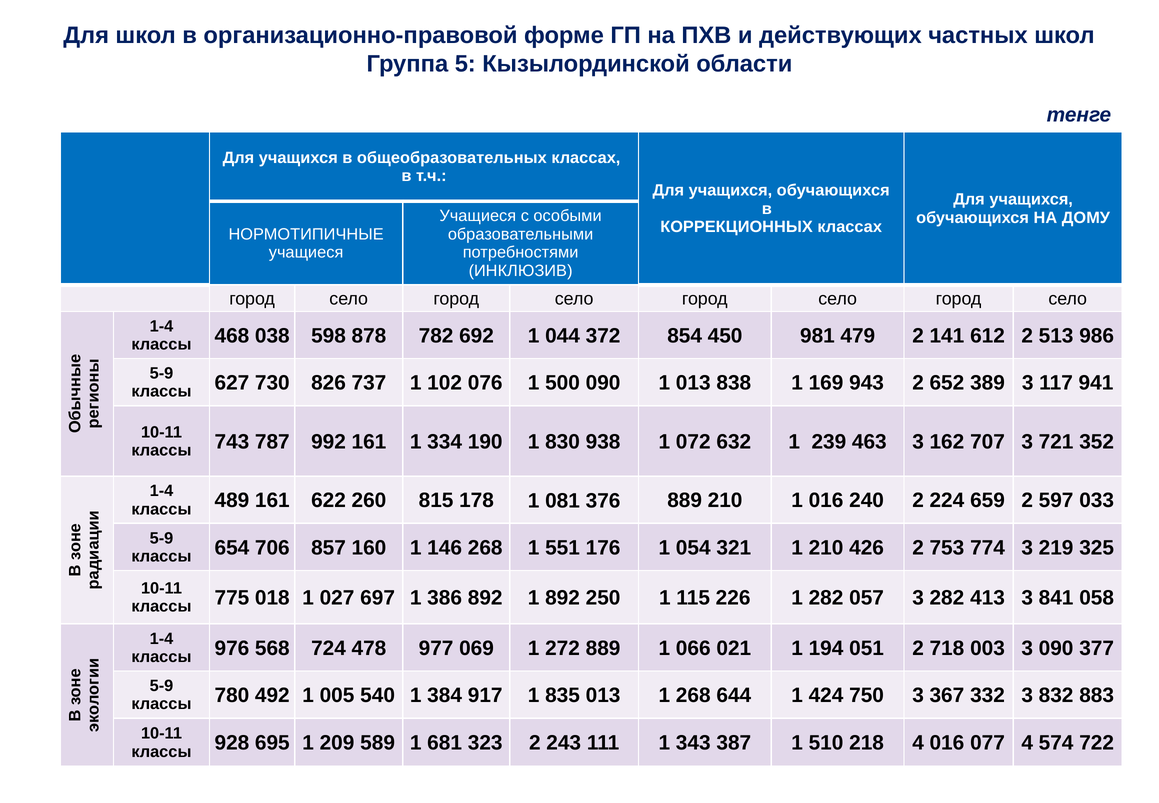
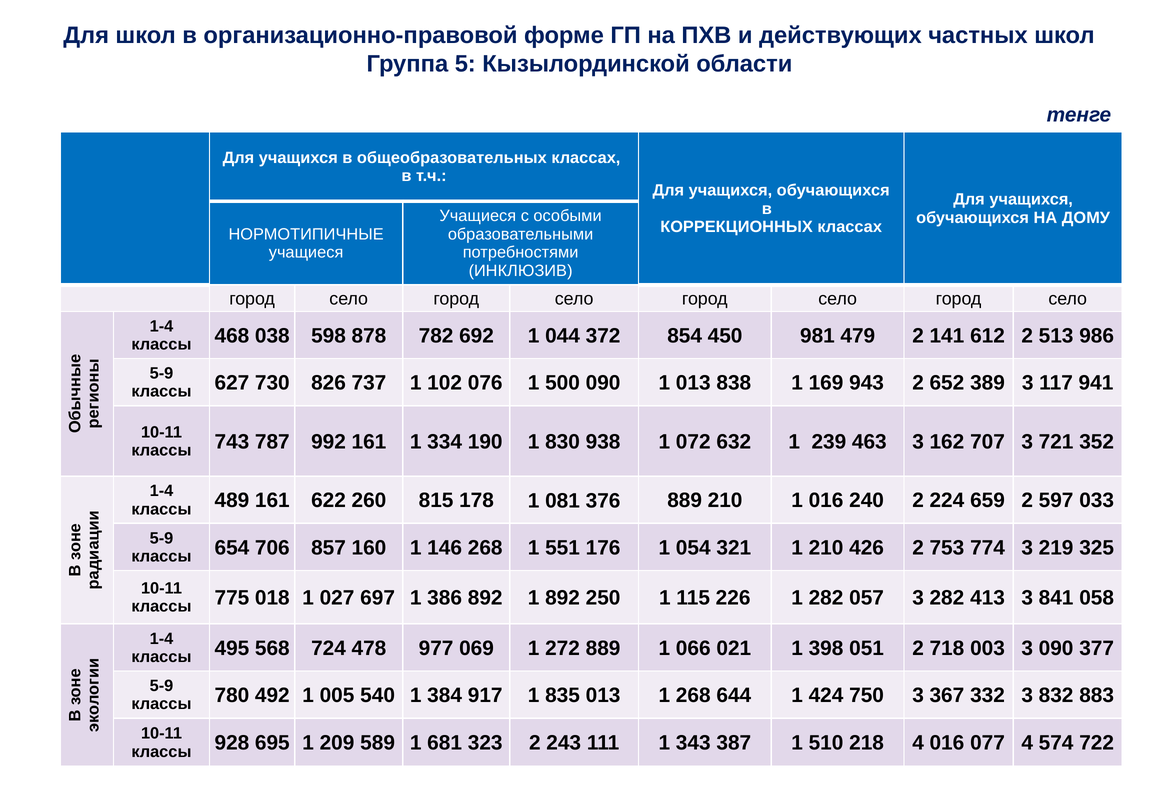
976: 976 -> 495
194: 194 -> 398
